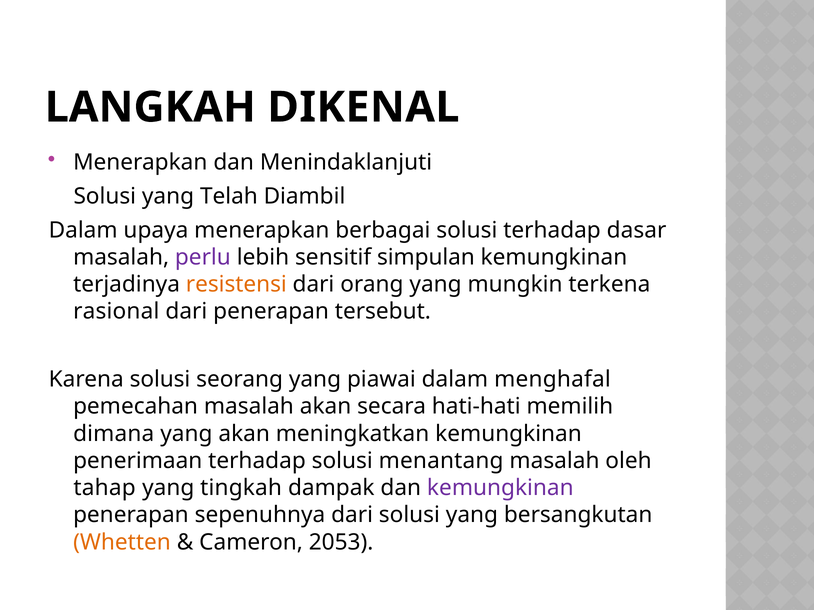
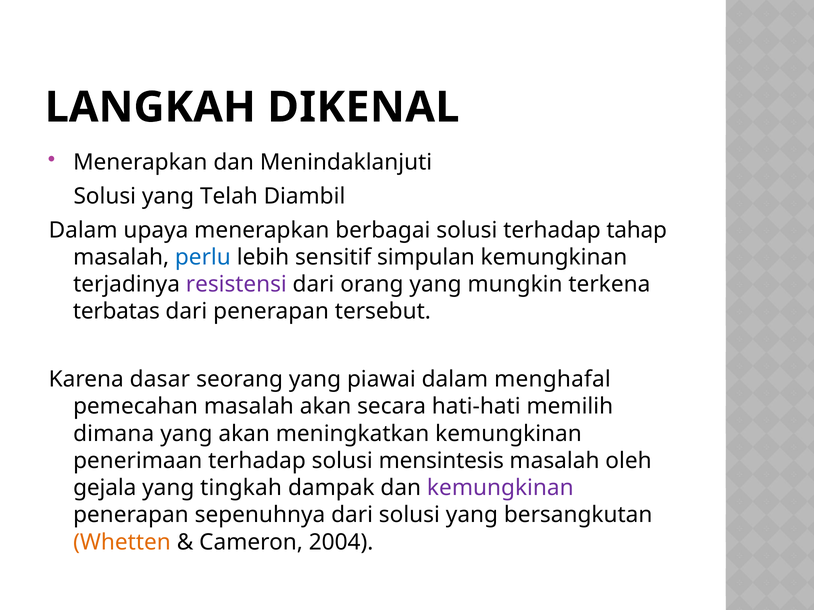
dasar: dasar -> tahap
perlu colour: purple -> blue
resistensi colour: orange -> purple
rasional: rasional -> terbatas
Karena solusi: solusi -> dasar
menantang: menantang -> mensintesis
tahap: tahap -> gejala
2053: 2053 -> 2004
